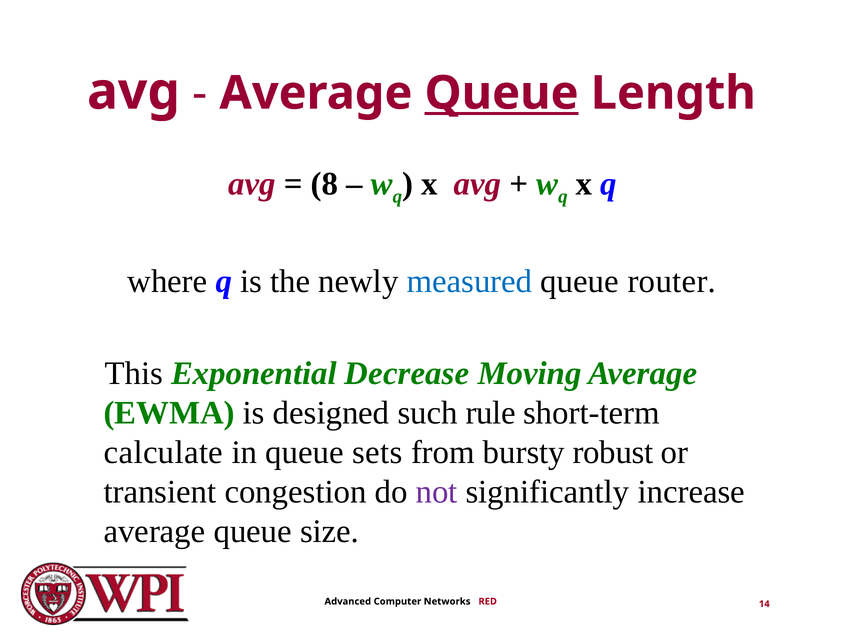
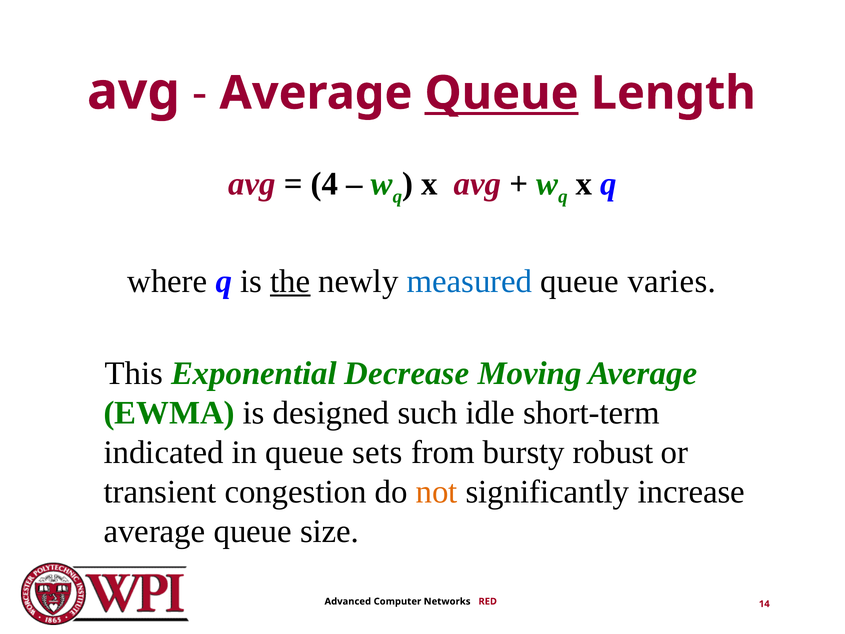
8: 8 -> 4
the underline: none -> present
router: router -> varies
rule: rule -> idle
calculate: calculate -> indicated
not colour: purple -> orange
